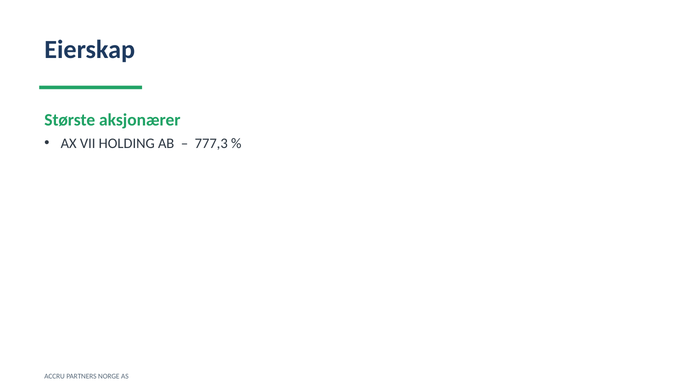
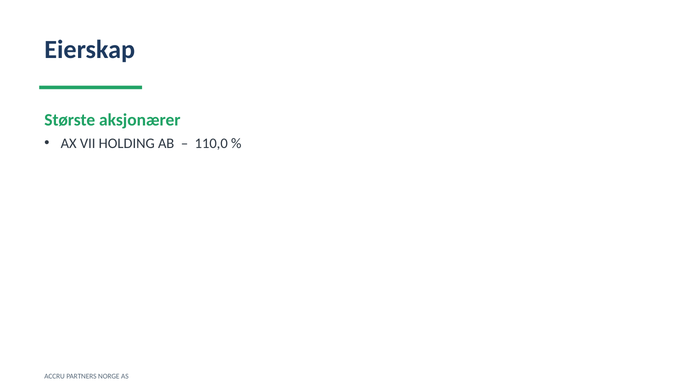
777,3: 777,3 -> 110,0
